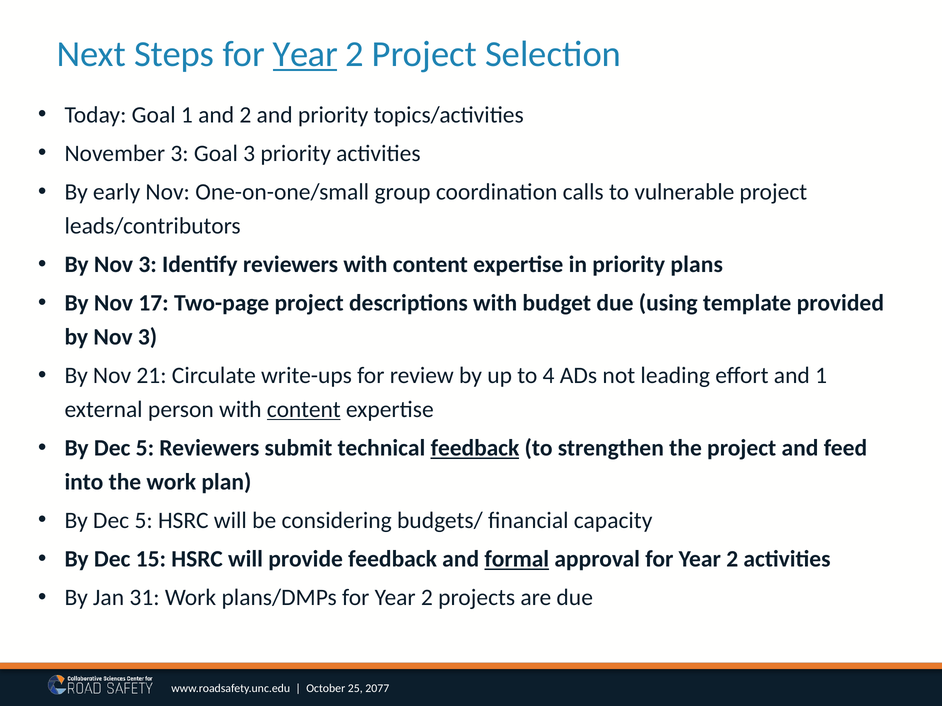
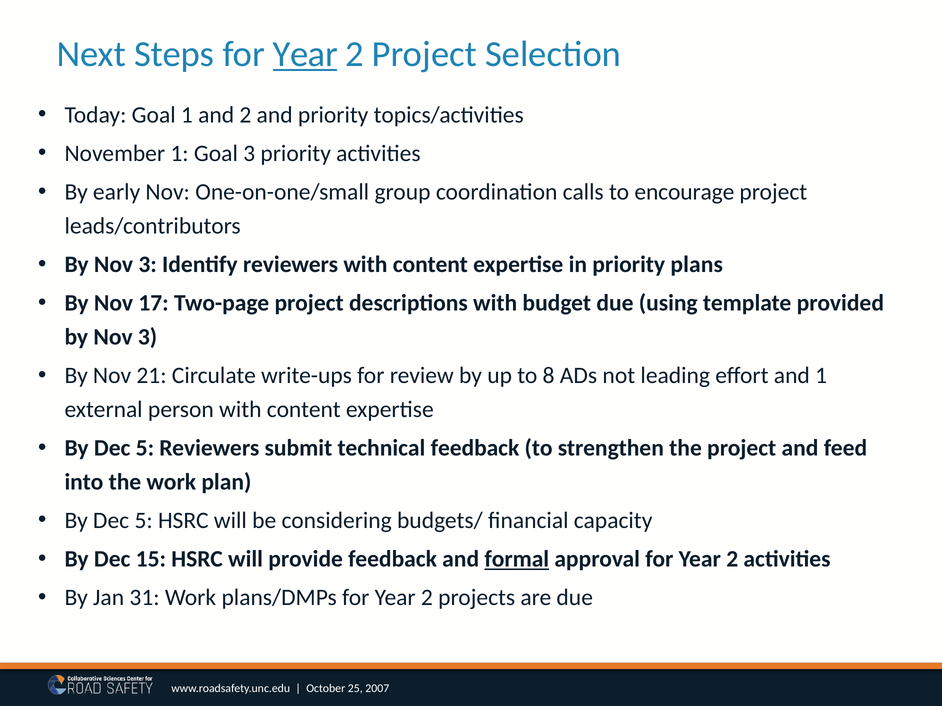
November 3: 3 -> 1
vulnerable: vulnerable -> encourage
4: 4 -> 8
content at (304, 410) underline: present -> none
feedback at (475, 448) underline: present -> none
2077: 2077 -> 2007
